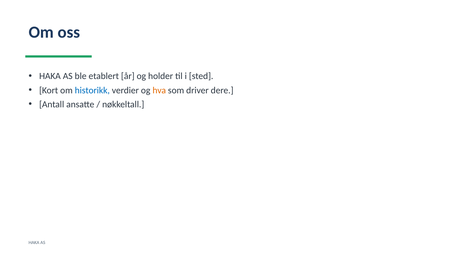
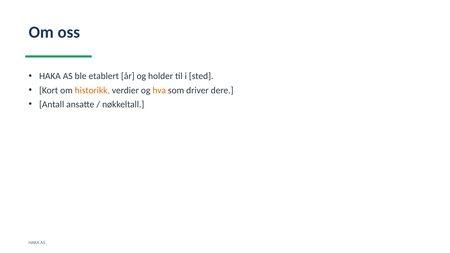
historikk colour: blue -> orange
